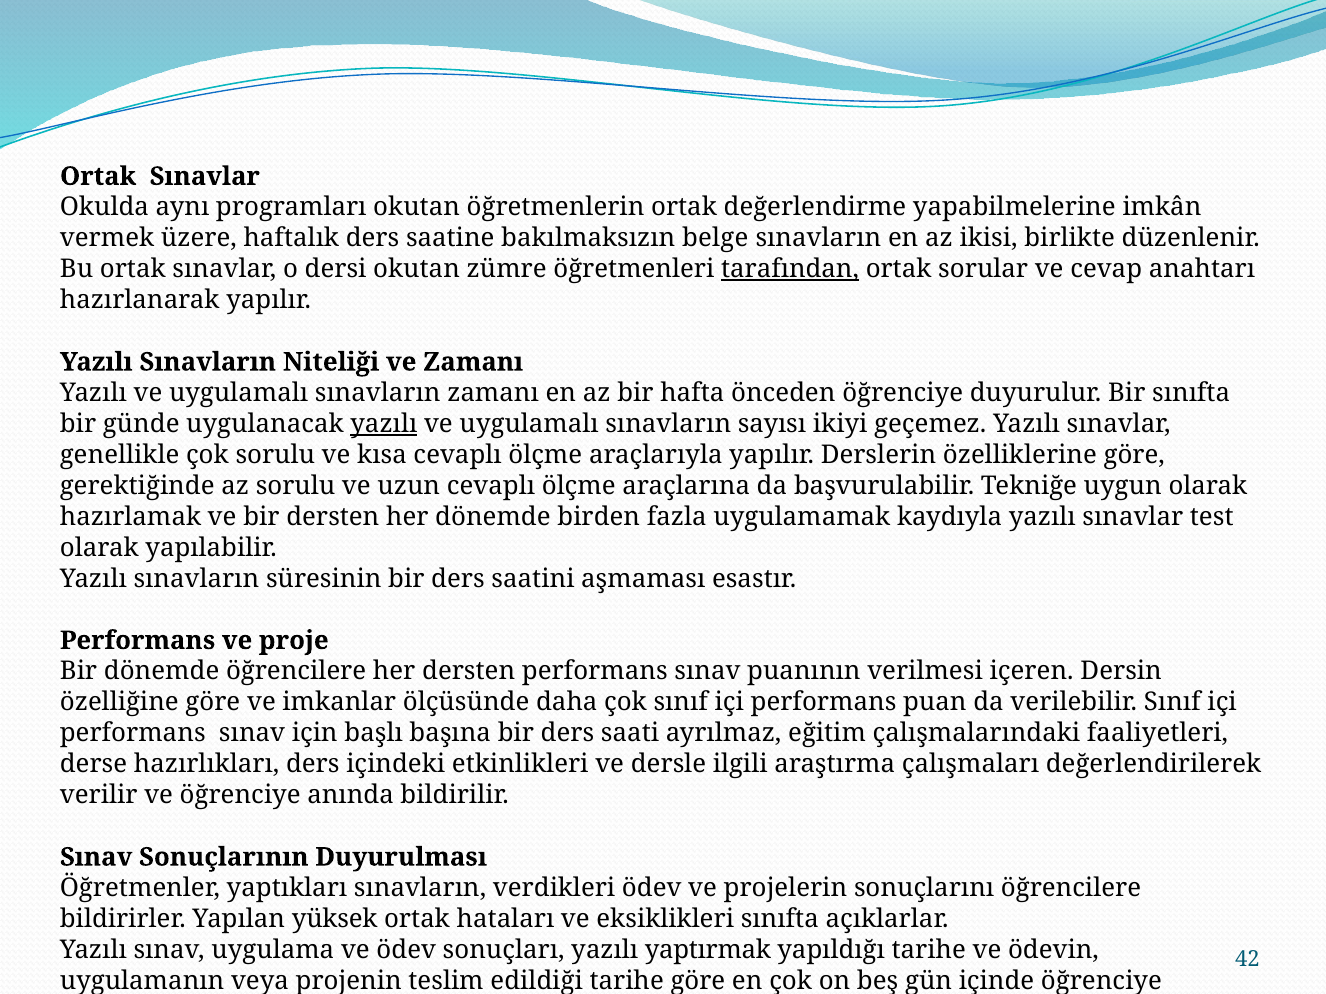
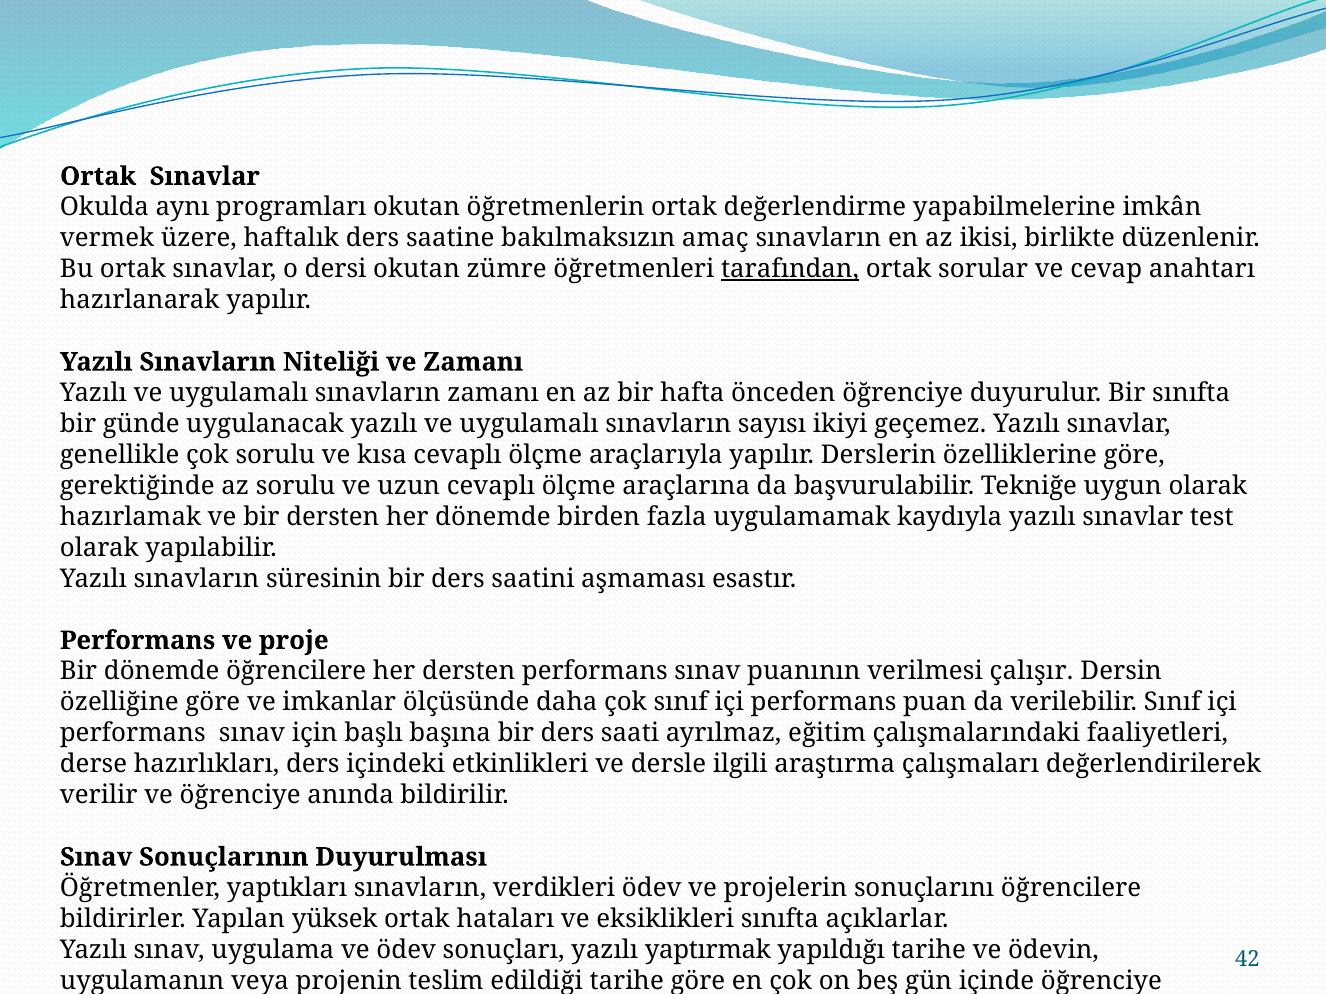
belge: belge -> amaç
yazılı at (384, 424) underline: present -> none
içeren: içeren -> çalışır
